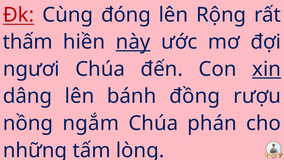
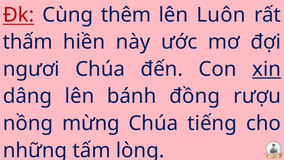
đóng: đóng -> thêm
Rộng: Rộng -> Luôn
này underline: present -> none
ngắm: ngắm -> mừng
phán: phán -> tiếng
